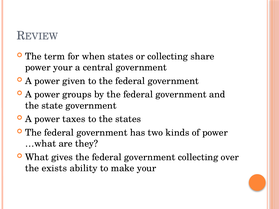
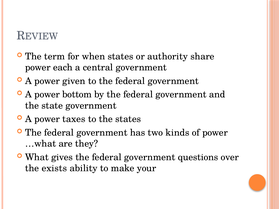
or collecting: collecting -> authority
power your: your -> each
groups: groups -> bottom
government collecting: collecting -> questions
